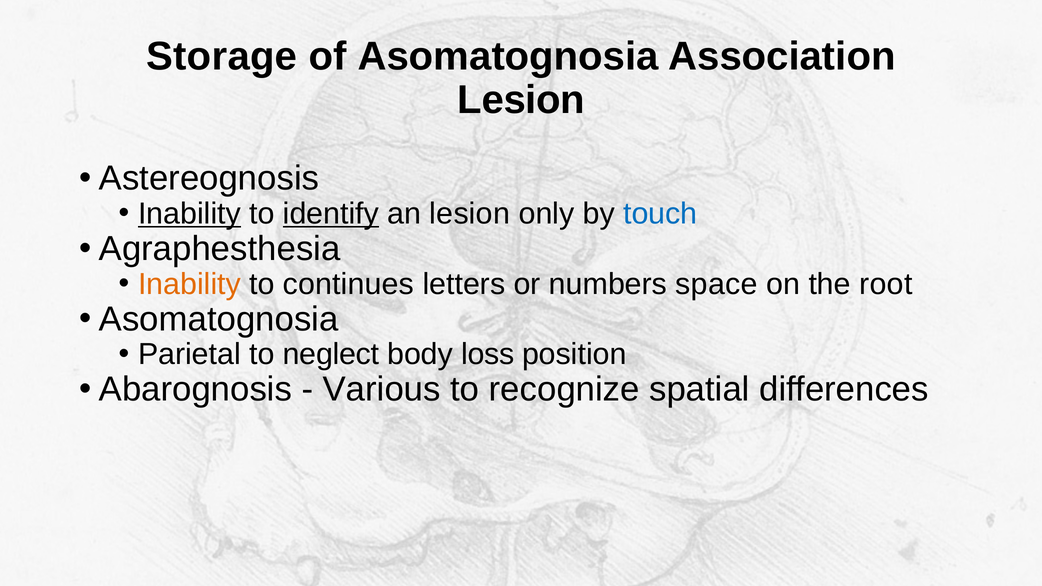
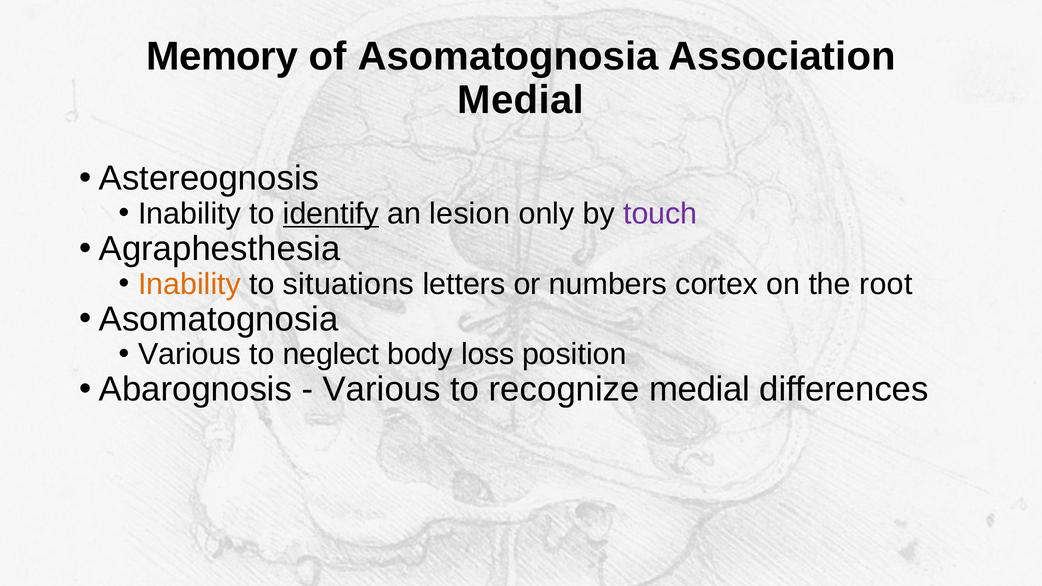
Storage: Storage -> Memory
Lesion at (521, 100): Lesion -> Medial
Inability at (189, 214) underline: present -> none
touch colour: blue -> purple
continues: continues -> situations
space: space -> cortex
Parietal at (189, 354): Parietal -> Various
recognize spatial: spatial -> medial
